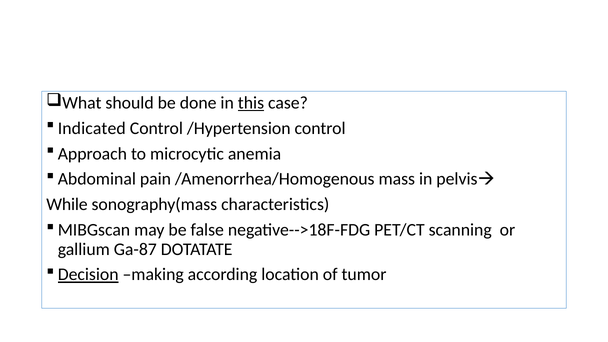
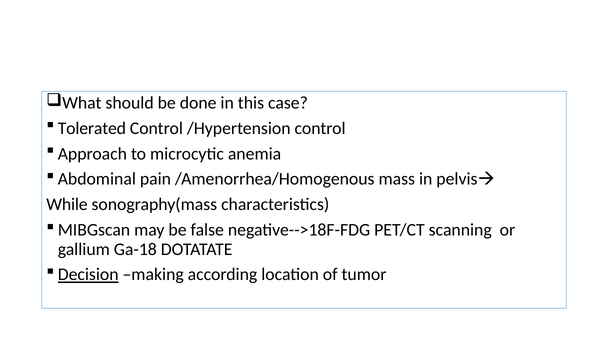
this underline: present -> none
Indicated: Indicated -> Tolerated
Ga-87: Ga-87 -> Ga-18
